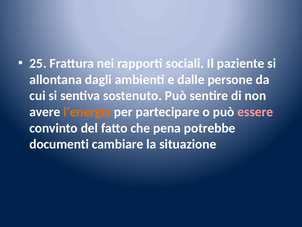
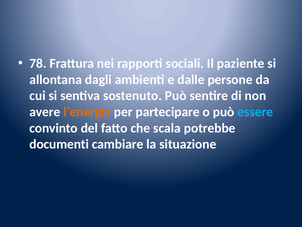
25: 25 -> 78
essere colour: pink -> light blue
pena: pena -> scala
